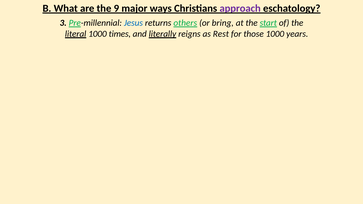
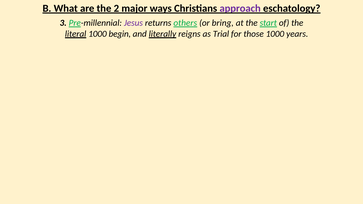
9: 9 -> 2
Jesus colour: blue -> purple
times: times -> begin
Rest: Rest -> Trial
